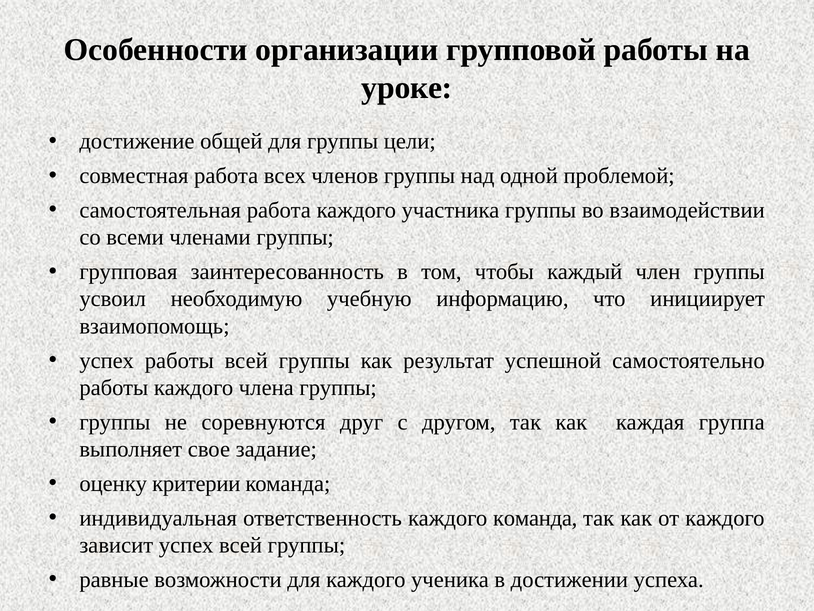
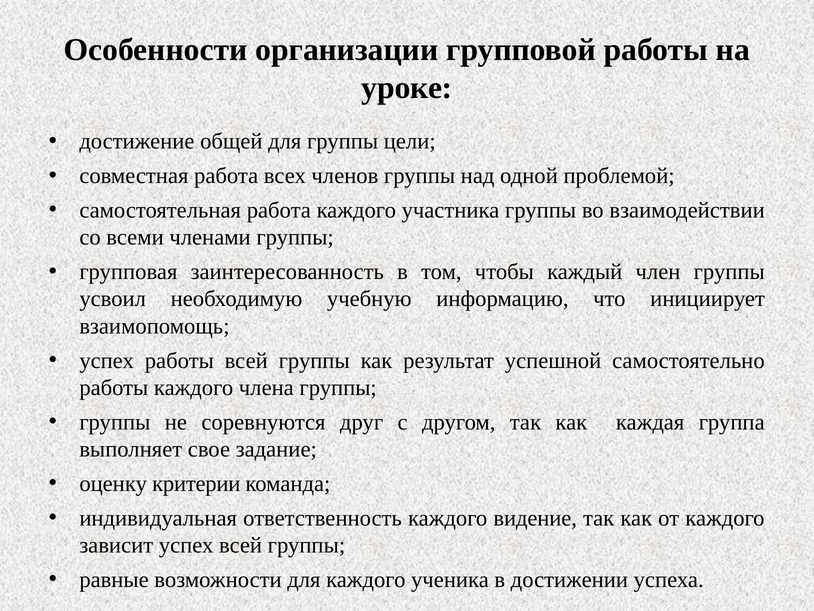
каждого команда: команда -> видение
